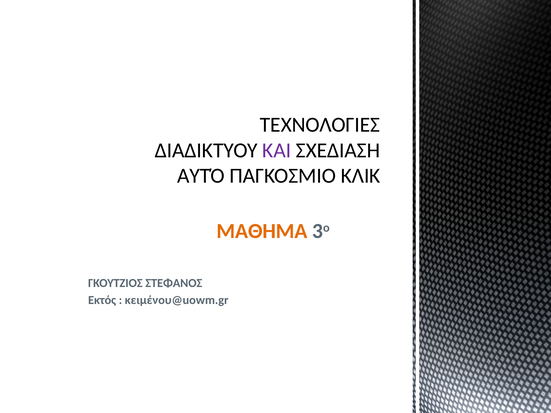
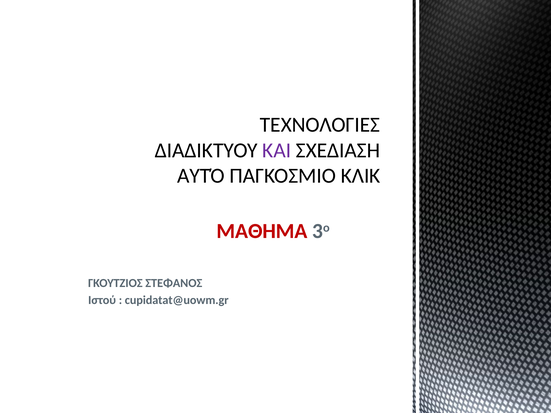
ΜΑΘΗΜΑ colour: orange -> red
Εκτός: Εκτός -> Ιστού
κειμένου@uowm.gr: κειμένου@uowm.gr -> cupidatat@uowm.gr
